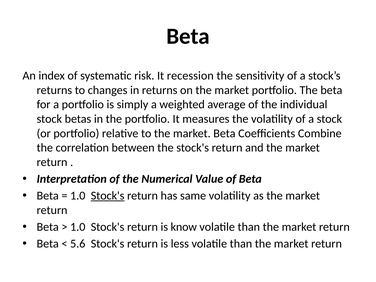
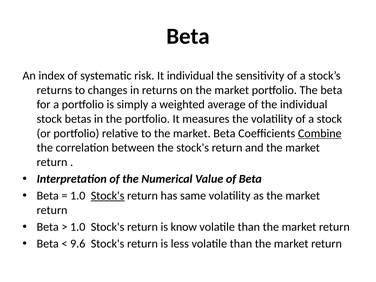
It recession: recession -> individual
Combine underline: none -> present
5.6: 5.6 -> 9.6
